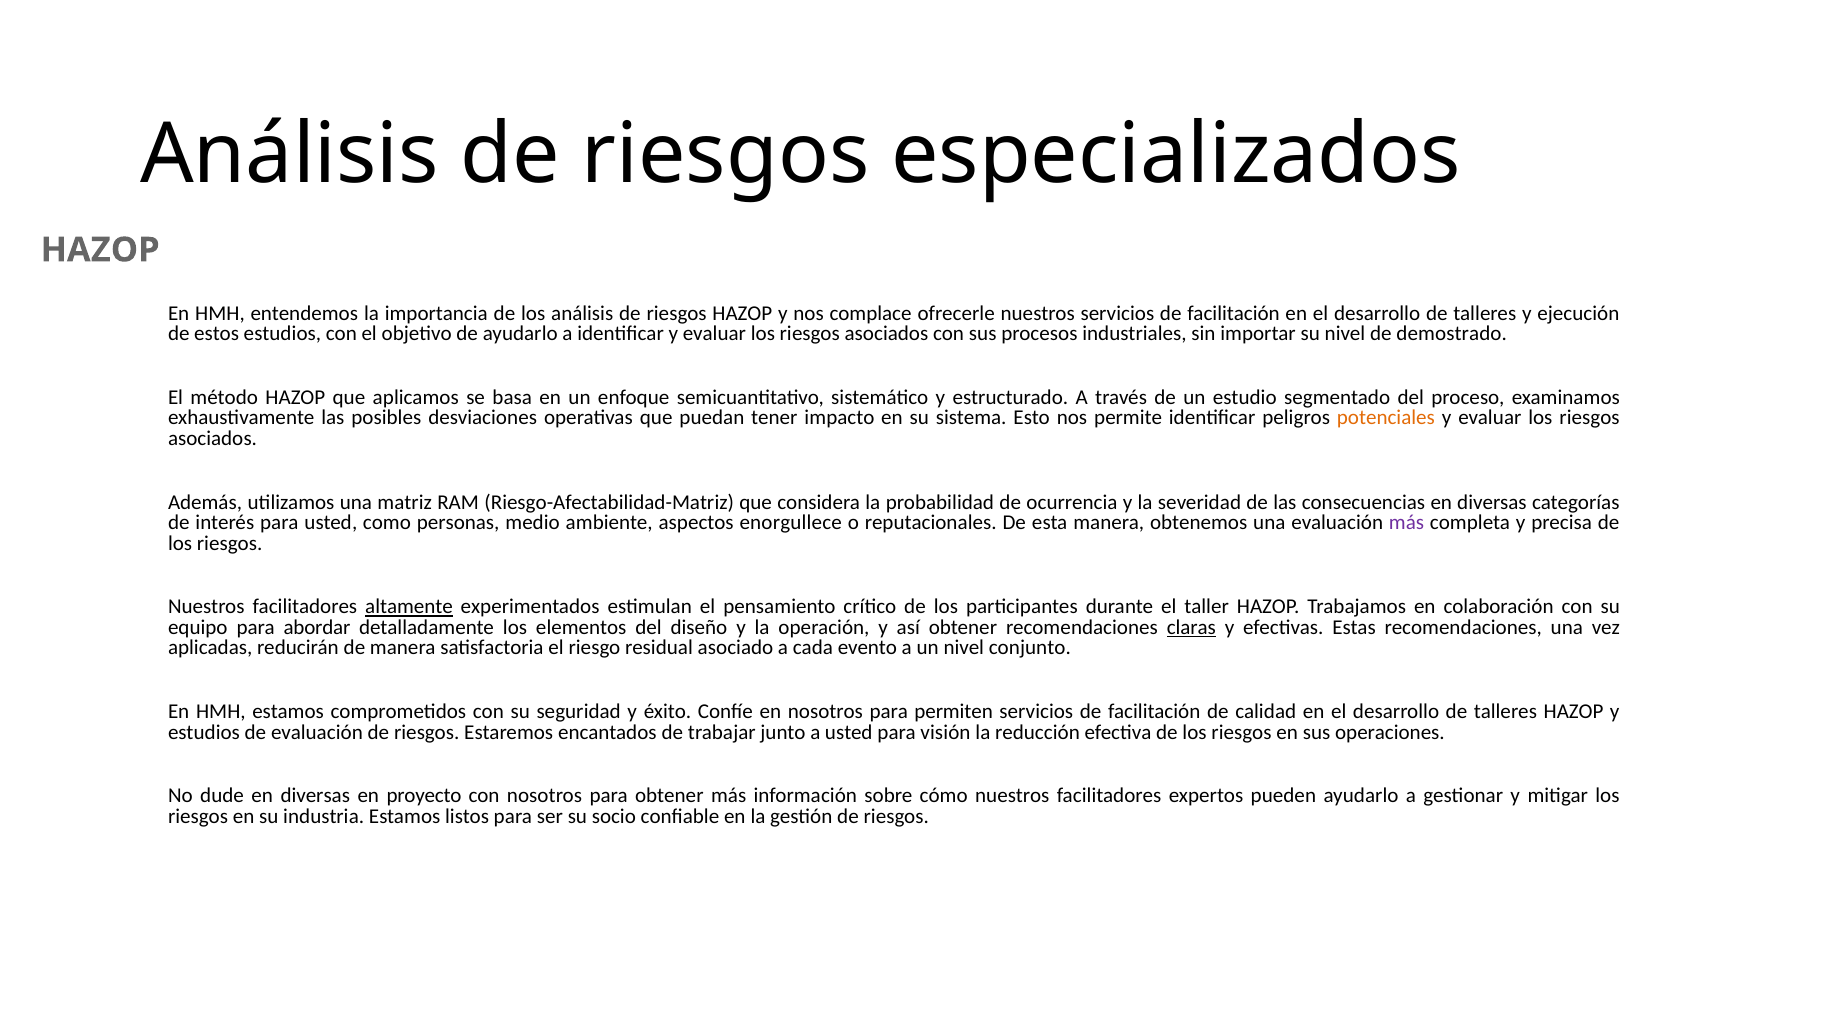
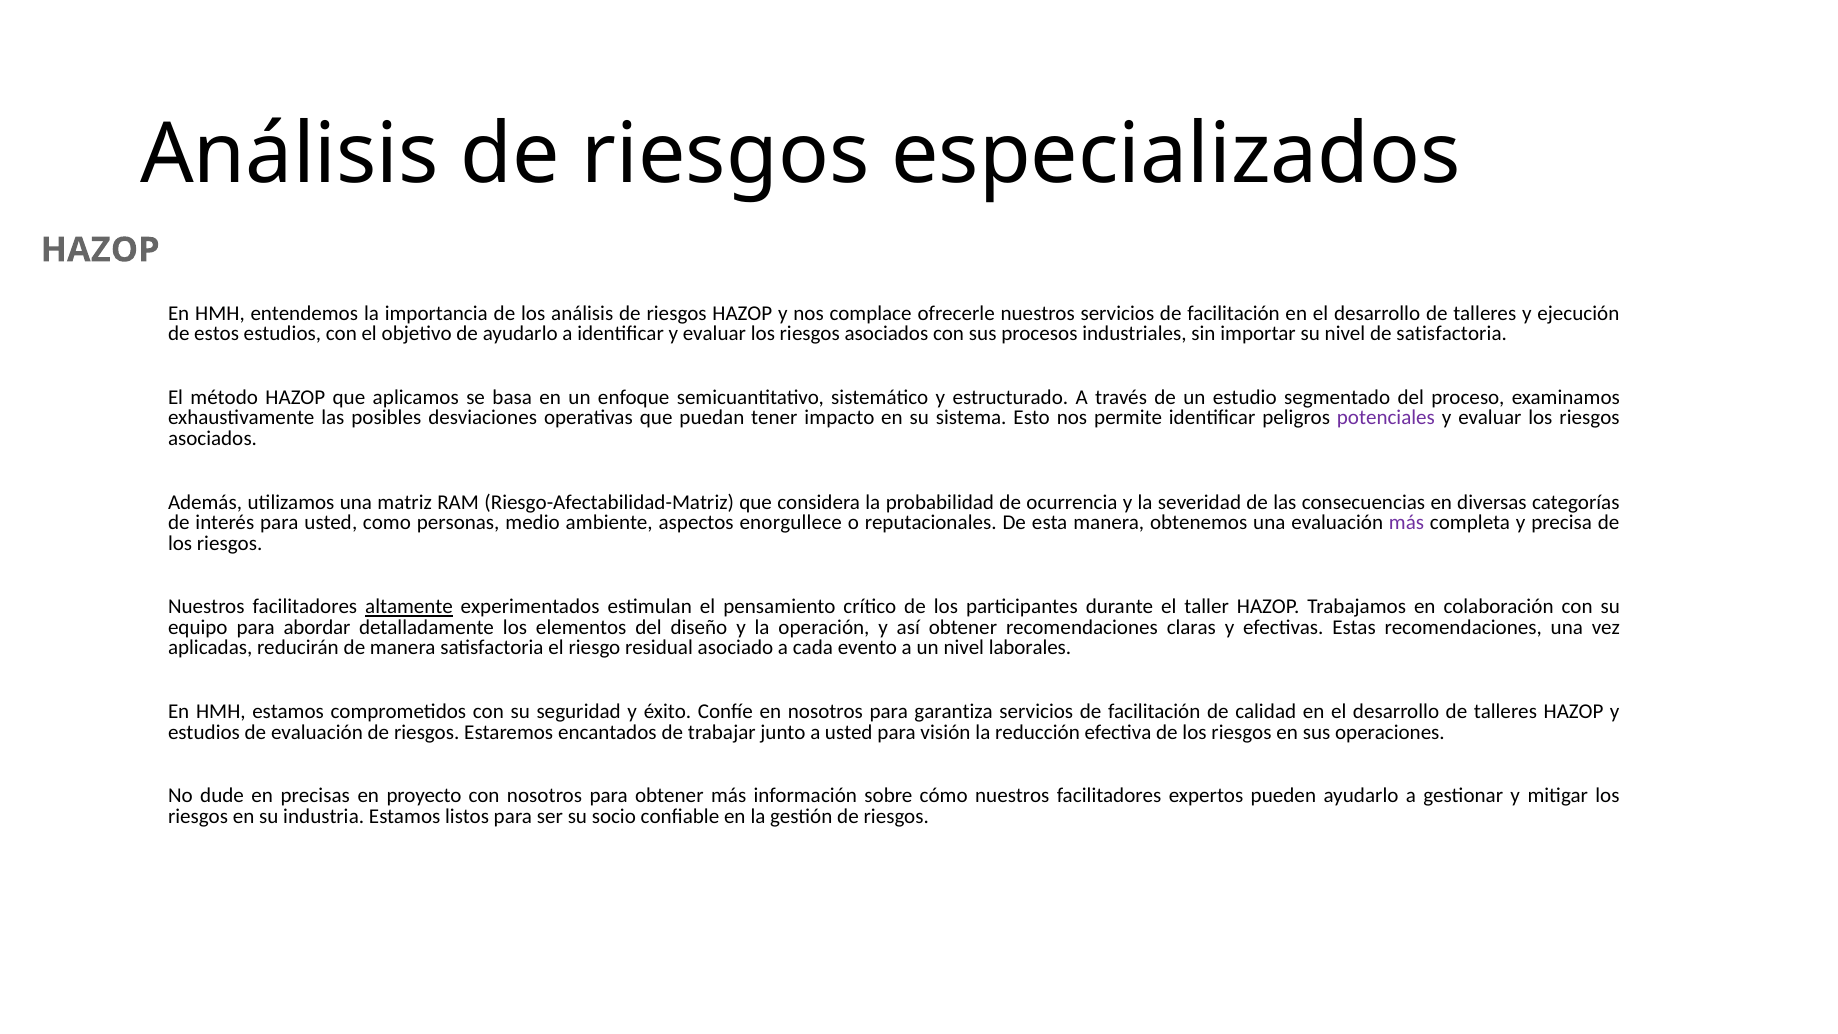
de demostrado: demostrado -> satisfactoria
potenciales colour: orange -> purple
claras underline: present -> none
conjunto: conjunto -> laborales
permiten: permiten -> garantiza
dude en diversas: diversas -> precisas
